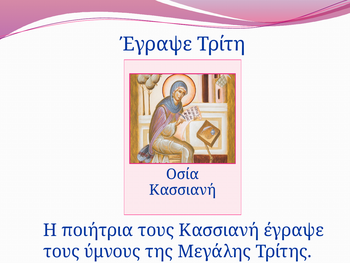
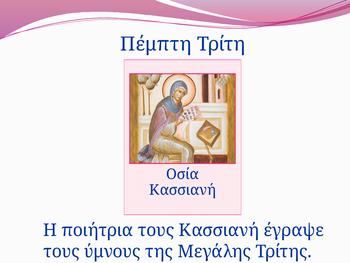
Έγραψε at (156, 44): Έγραψε -> Πέμπτη
